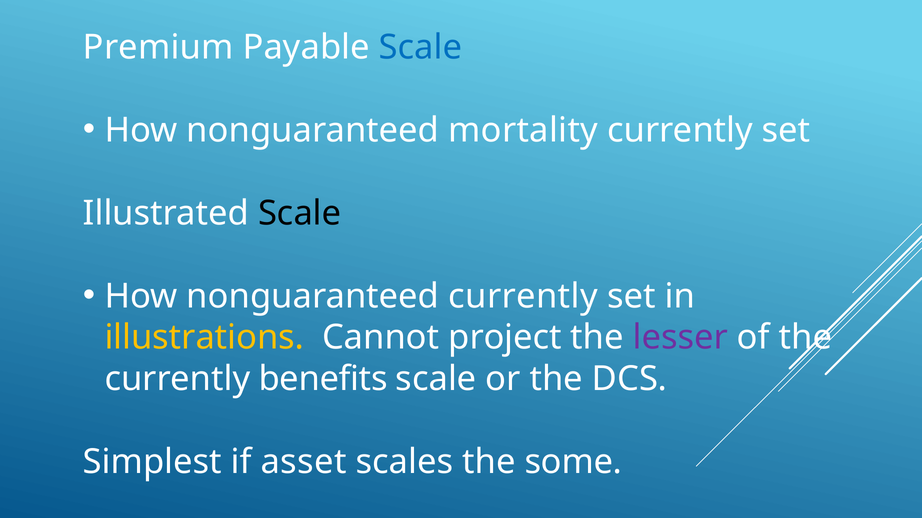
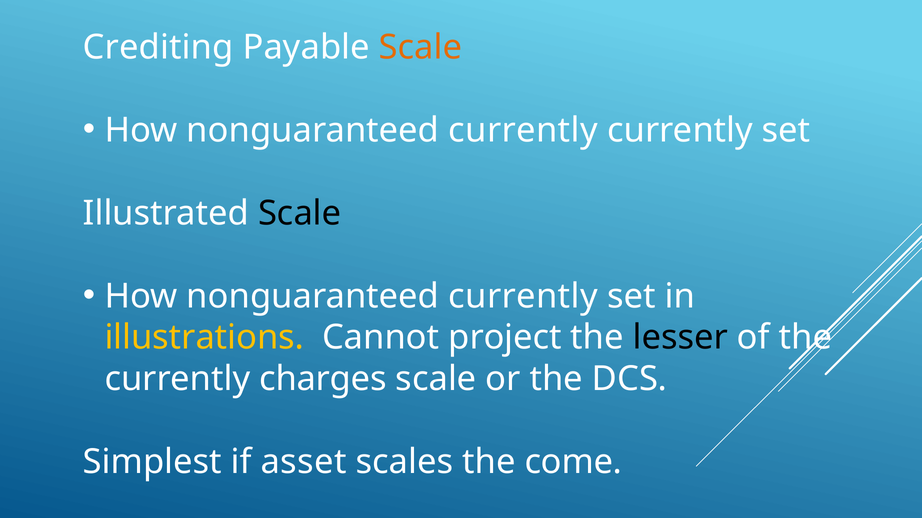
Premium: Premium -> Crediting
Scale at (420, 48) colour: blue -> orange
mortality at (523, 131): mortality -> currently
lesser colour: purple -> black
benefits: benefits -> charges
some: some -> come
